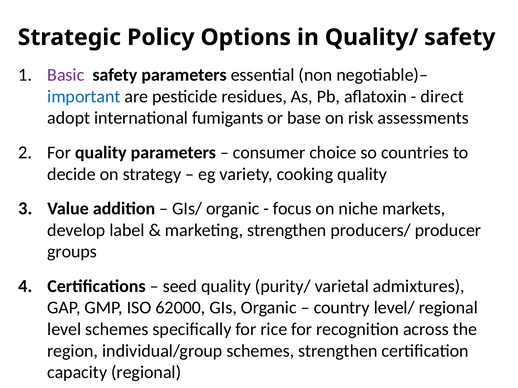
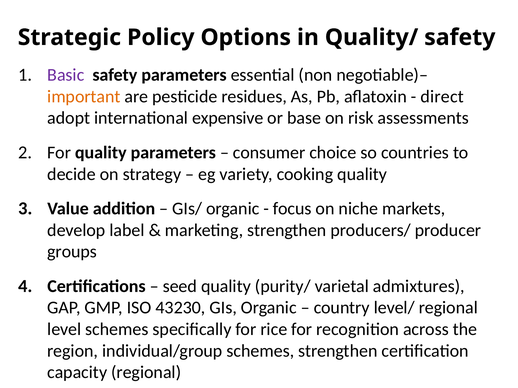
important colour: blue -> orange
fumigants: fumigants -> expensive
62000: 62000 -> 43230
